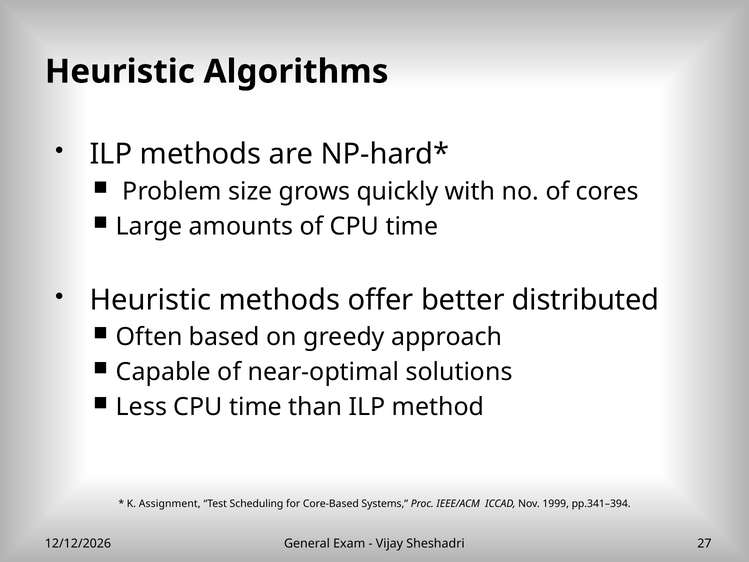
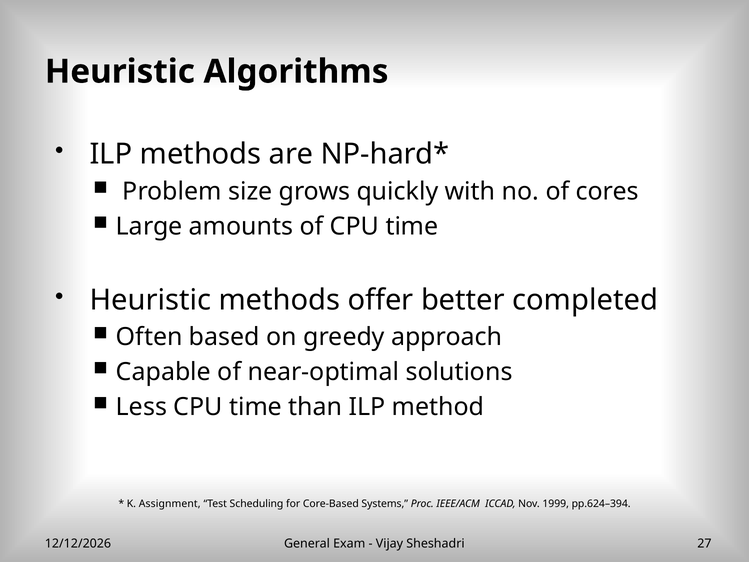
distributed: distributed -> completed
pp.341–394: pp.341–394 -> pp.624–394
